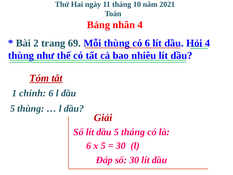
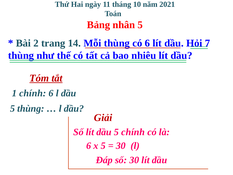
nhân 4: 4 -> 5
69: 69 -> 14
Hỏi 4: 4 -> 7
5 tháng: tháng -> chính
